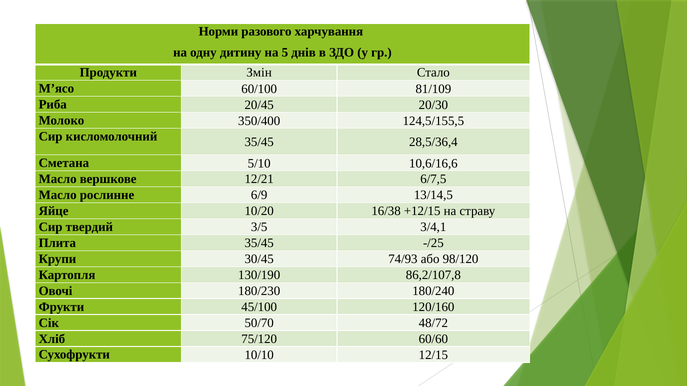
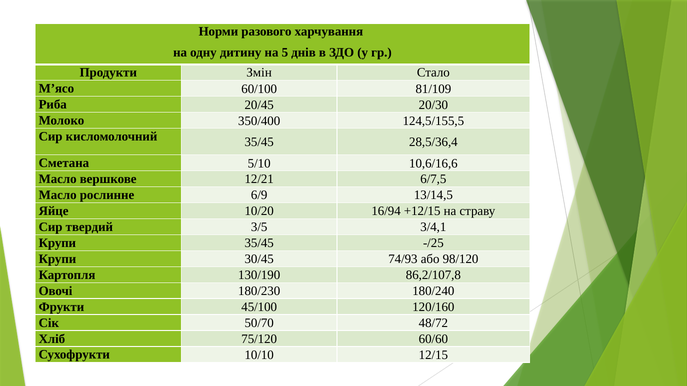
16/38: 16/38 -> 16/94
Плита at (57, 243): Плита -> Крупи
